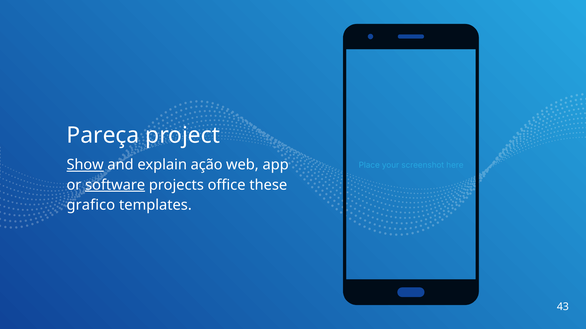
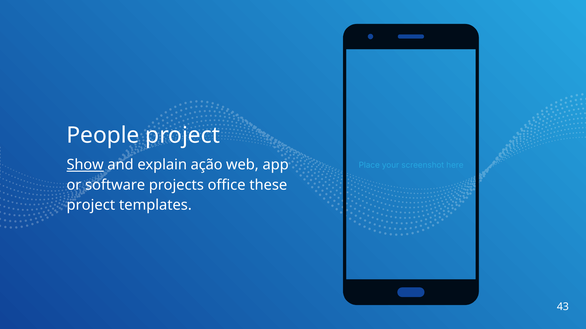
Pareça: Pareça -> People
software underline: present -> none
grafico at (91, 206): grafico -> project
